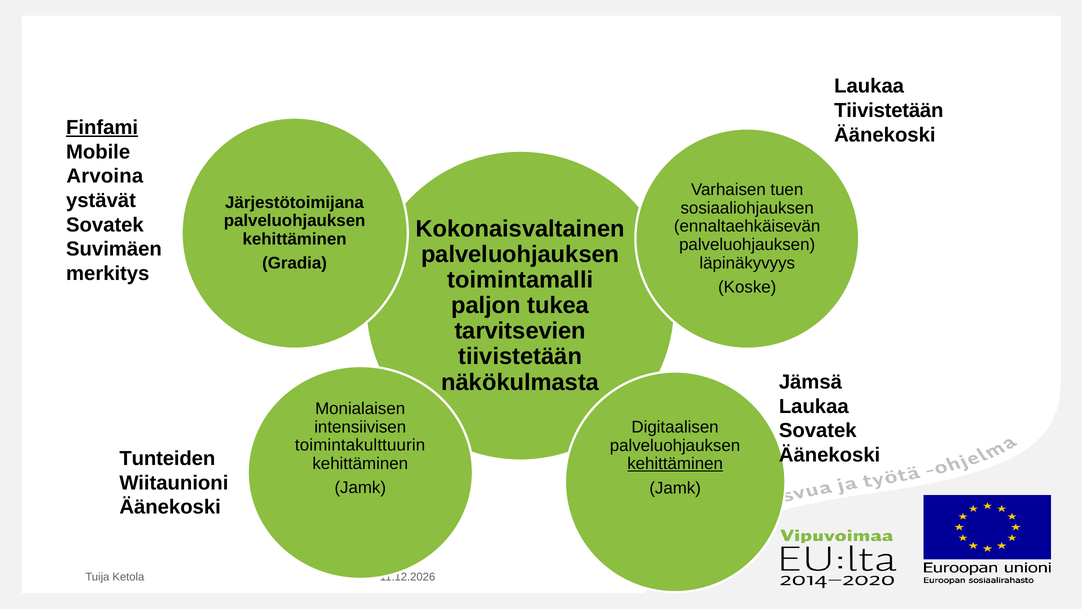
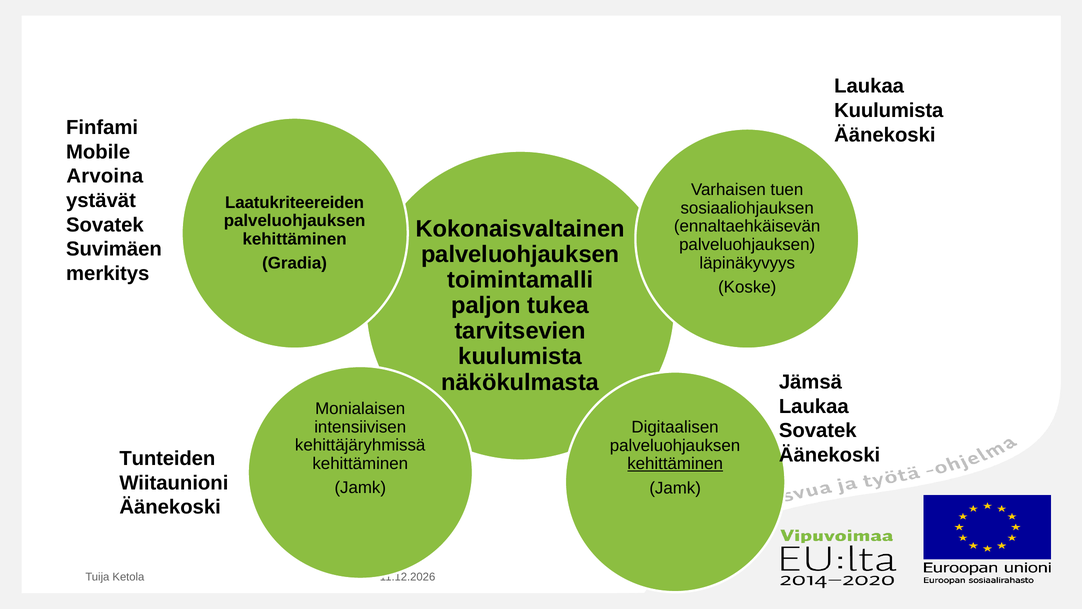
Tiivistetään at (889, 111): Tiivistetään -> Kuulumista
Finfami underline: present -> none
Järjestötoimijana: Järjestötoimijana -> Laatukriteereiden
tiivistetään at (520, 356): tiivistetään -> kuulumista
toimintakulttuurin: toimintakulttuurin -> kehittäjäryhmissä
